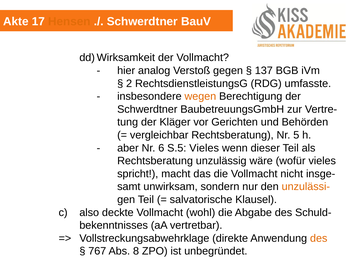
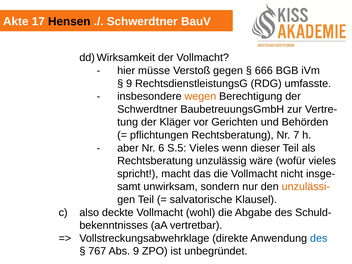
Hensen colour: orange -> black
analog: analog -> müsse
137: 137 -> 666
2 at (129, 83): 2 -> 9
vergleichbar: vergleichbar -> pflichtungen
5: 5 -> 7
des at (319, 238) colour: orange -> blue
Abs 8: 8 -> 9
